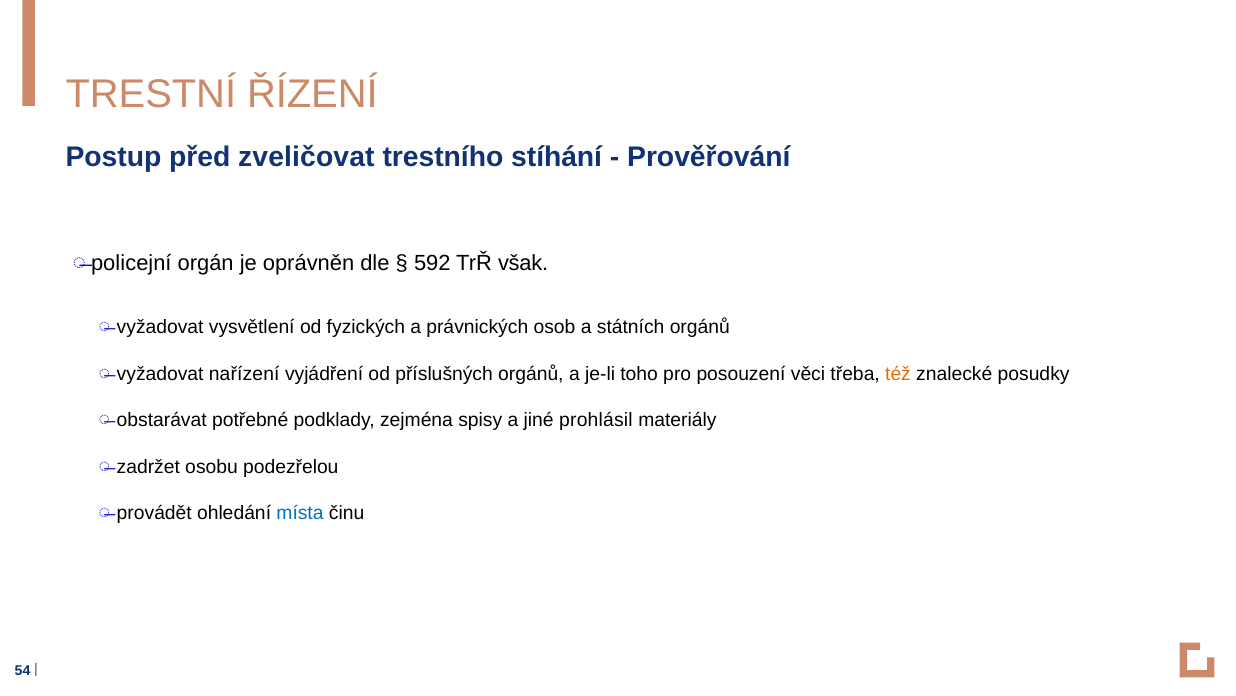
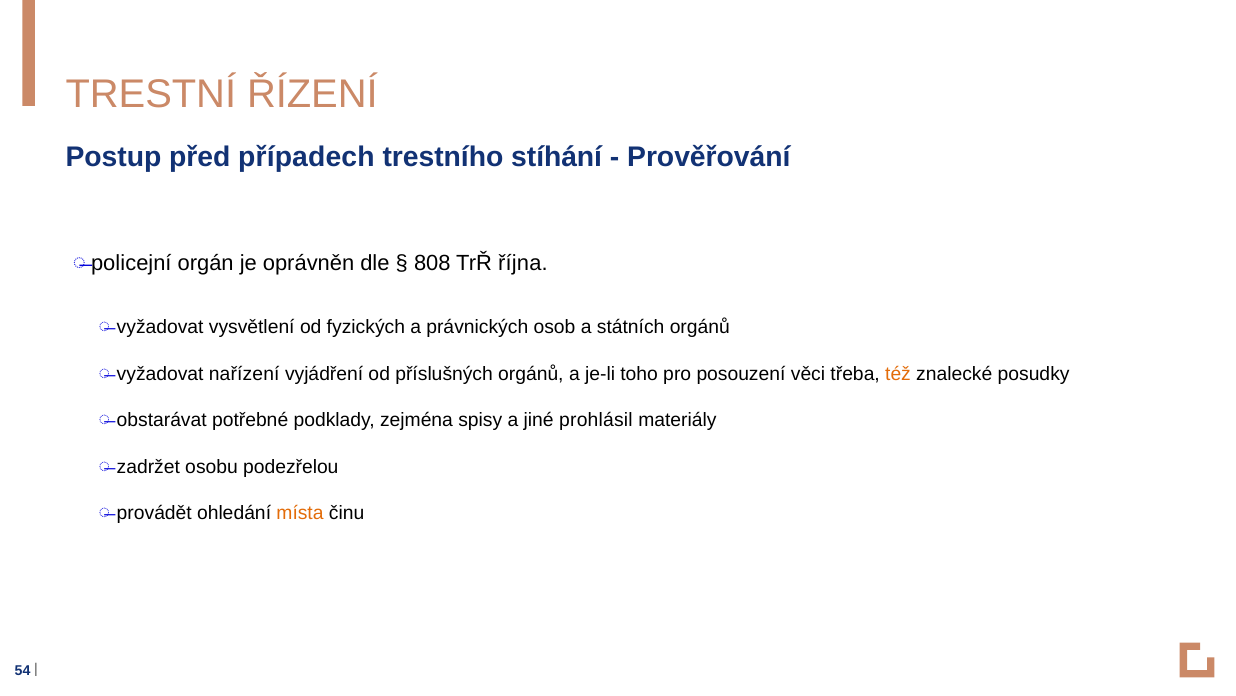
zveličovat: zveličovat -> případech
592: 592 -> 808
však: však -> října
místa colour: blue -> orange
